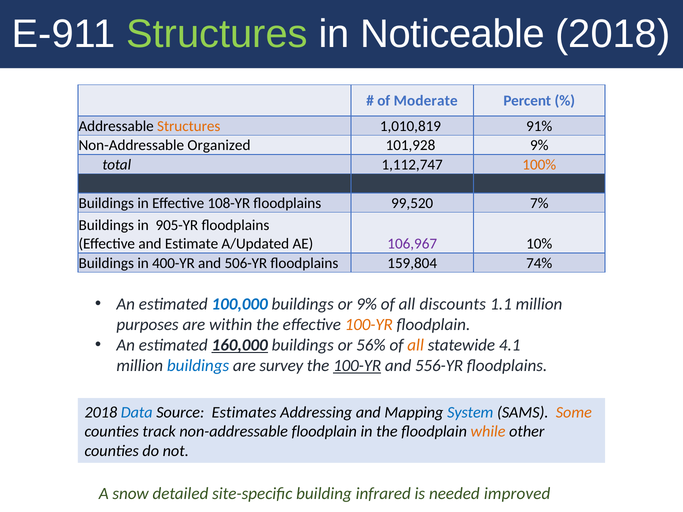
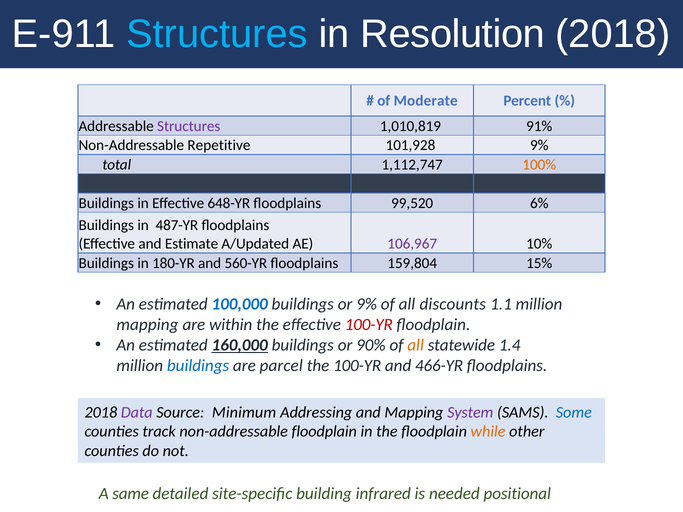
Structures at (217, 34) colour: light green -> light blue
Noticeable: Noticeable -> Resolution
Structures at (189, 126) colour: orange -> purple
Organized: Organized -> Repetitive
108-YR: 108-YR -> 648-YR
7%: 7% -> 6%
905-YR: 905-YR -> 487-YR
400-YR: 400-YR -> 180-YR
506-YR: 506-YR -> 560-YR
74%: 74% -> 15%
purposes at (148, 325): purposes -> mapping
100-YR at (369, 325) colour: orange -> red
56%: 56% -> 90%
4.1: 4.1 -> 1.4
survey: survey -> parcel
100-YR at (357, 366) underline: present -> none
556-YR: 556-YR -> 466-YR
Data colour: blue -> purple
Estimates: Estimates -> Minimum
System colour: blue -> purple
Some colour: orange -> blue
snow: snow -> same
improved: improved -> positional
